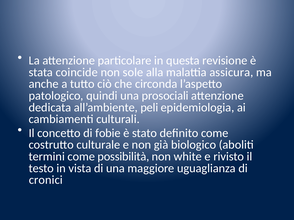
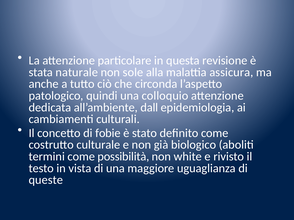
coincide: coincide -> naturale
prosociali: prosociali -> colloquio
peli: peli -> dall
cronici: cronici -> queste
